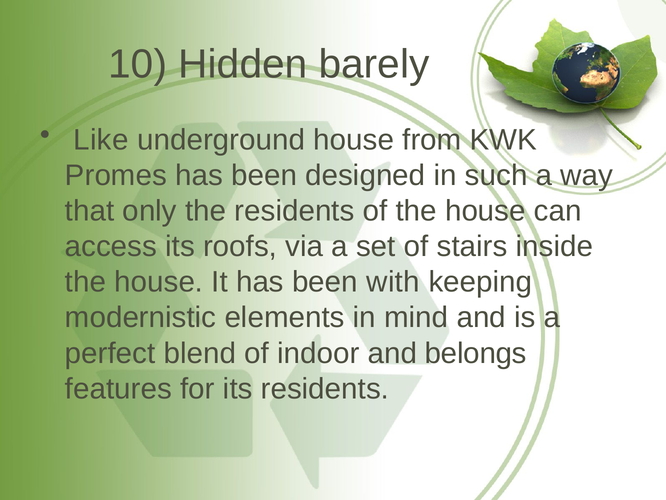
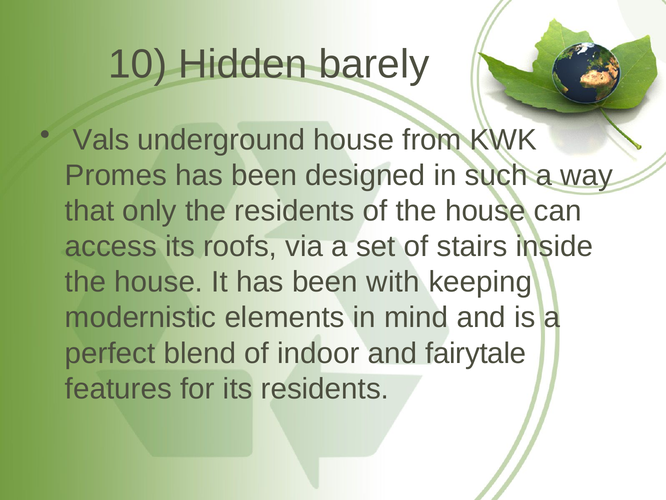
Like: Like -> Vals
belongs: belongs -> fairytale
